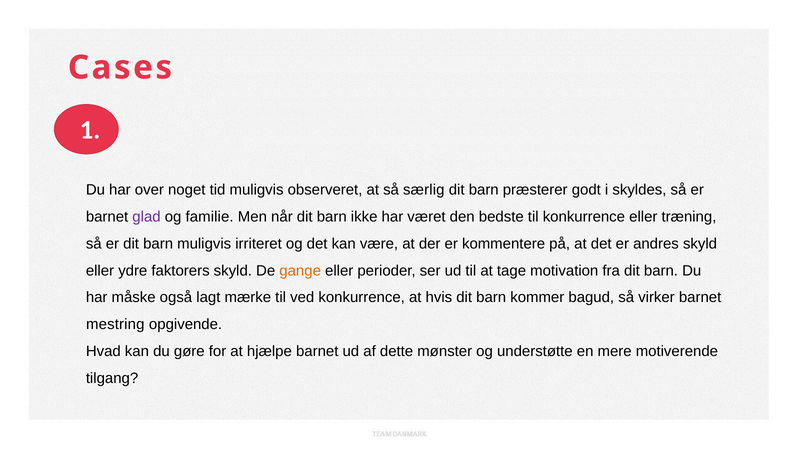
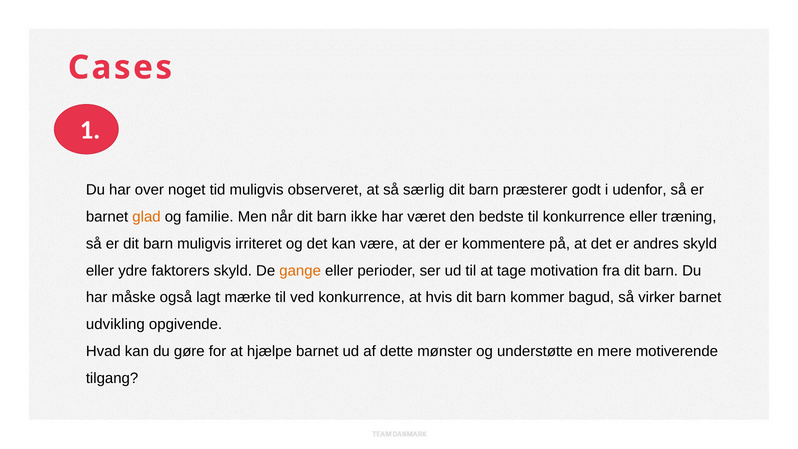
skyldes: skyldes -> udenfor
glad colour: purple -> orange
mestring: mestring -> udvikling
